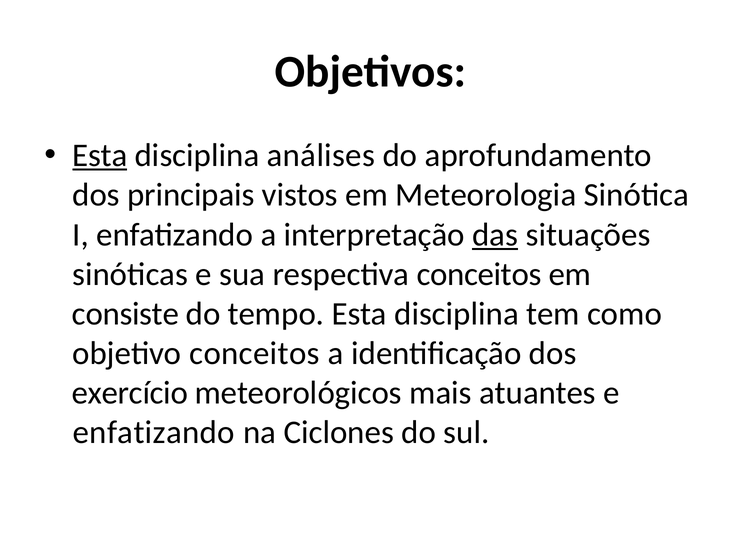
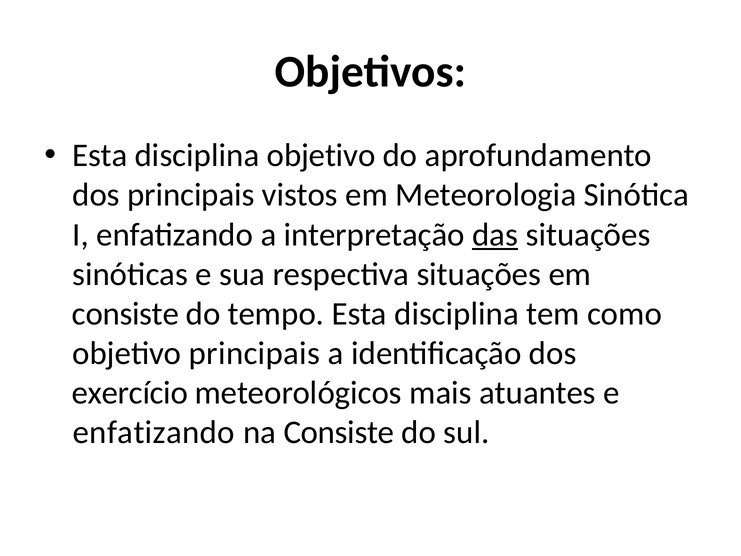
Esta at (100, 155) underline: present -> none
disciplina análises: análises -> objetivo
respectiva conceitos: conceitos -> situações
objetivo conceitos: conceitos -> principais
na Ciclones: Ciclones -> Consiste
